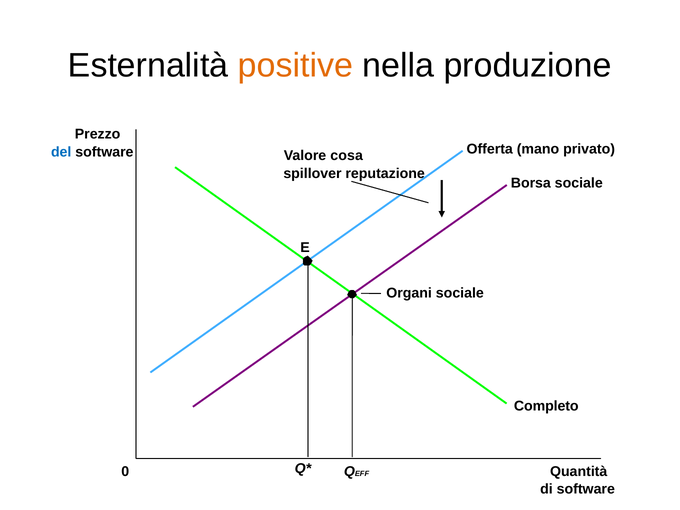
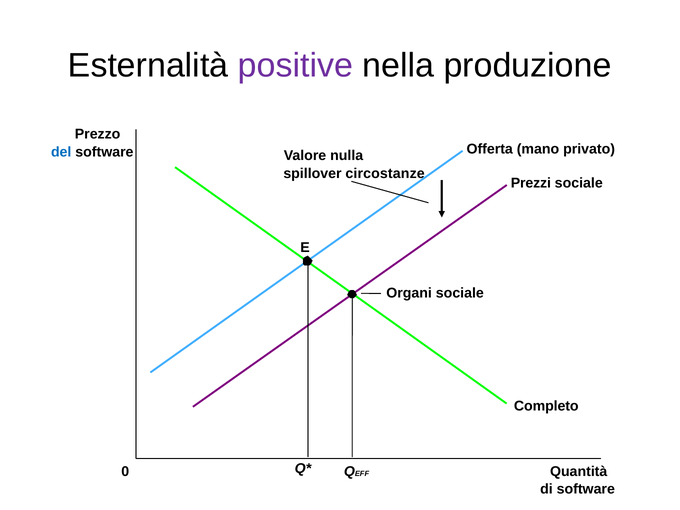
positive colour: orange -> purple
cosa: cosa -> nulla
reputazione: reputazione -> circostanze
Borsa: Borsa -> Prezzi
